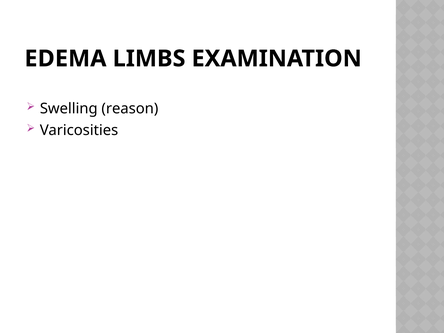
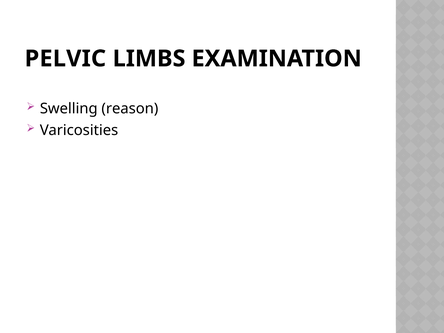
EDEMA: EDEMA -> PELVIC
